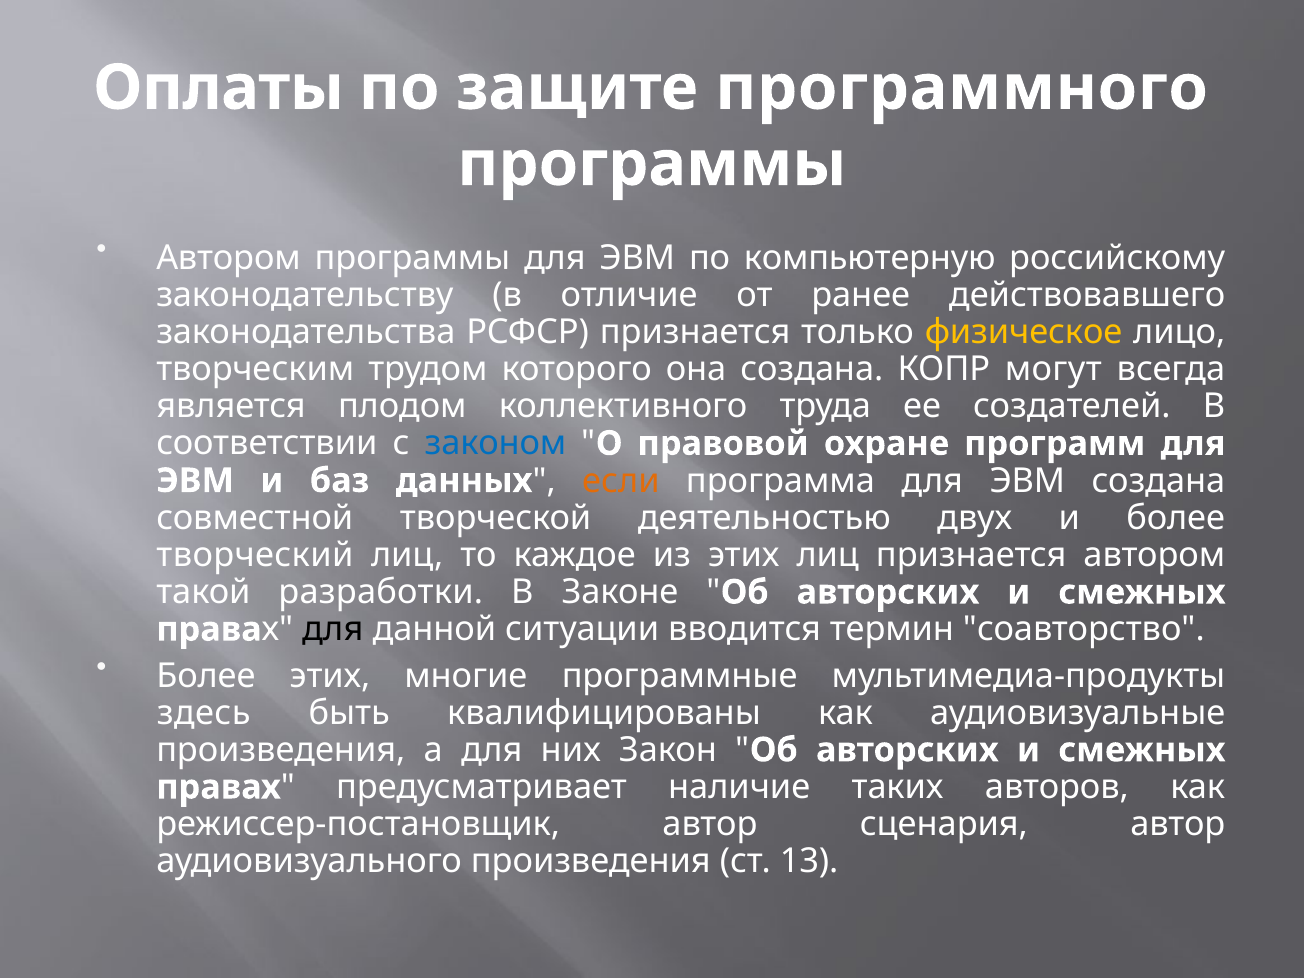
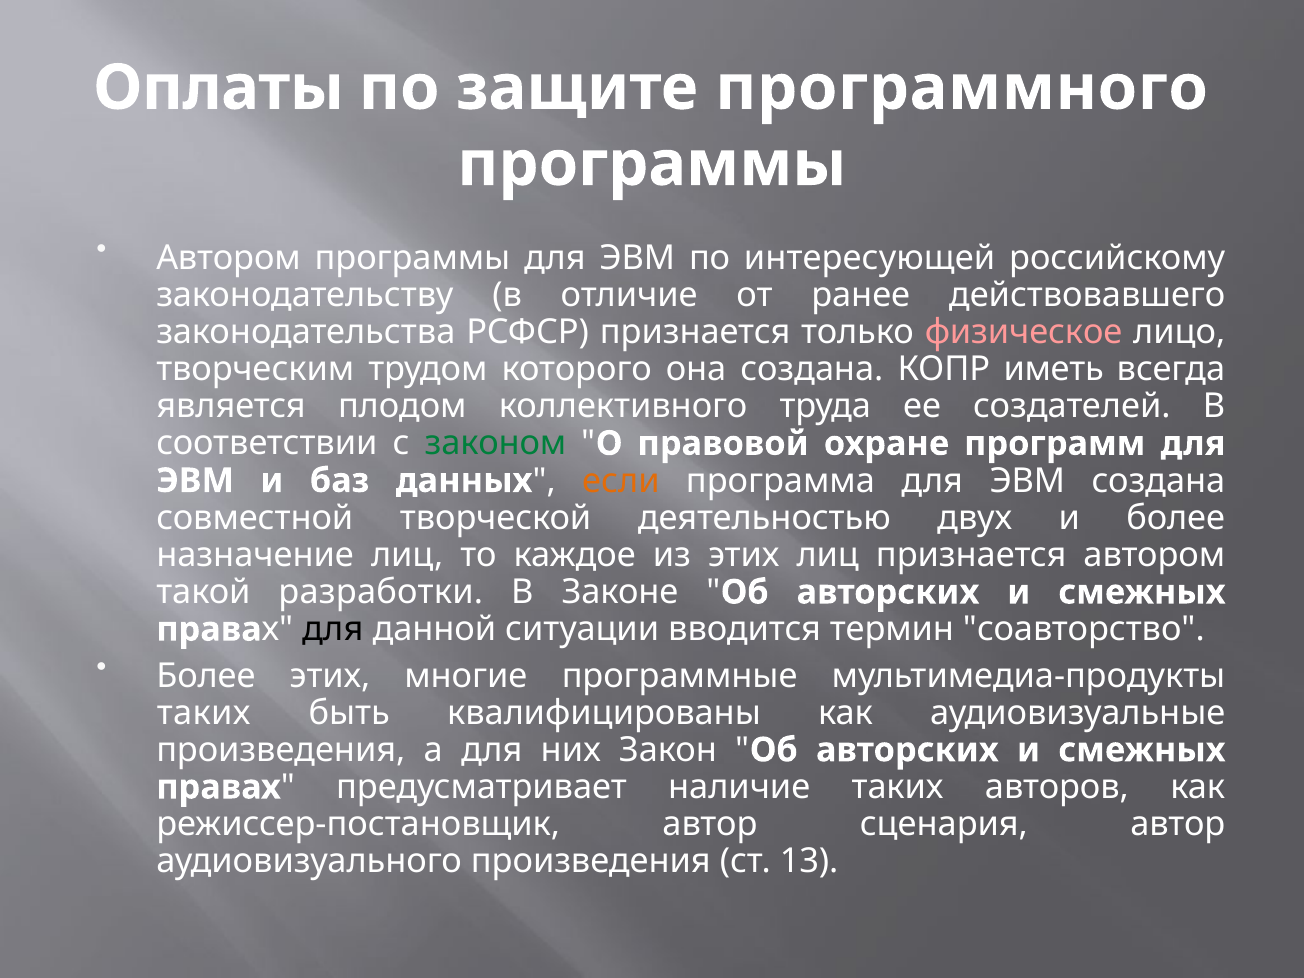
компьютерную: компьютерную -> интересующей
физическое colour: yellow -> pink
могут: могут -> иметь
законом colour: blue -> green
творческий: творческий -> назначение
здесь at (204, 713): здесь -> таких
